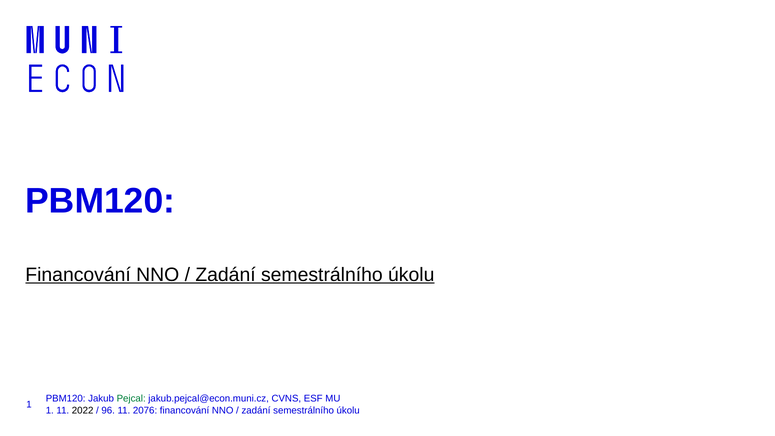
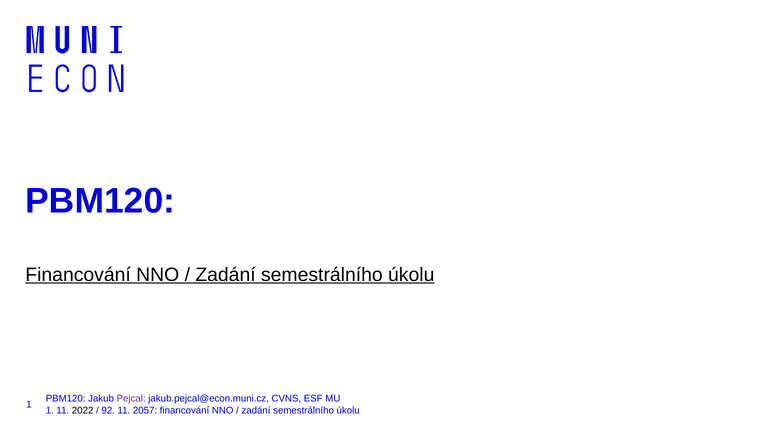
Pejcal colour: green -> purple
96: 96 -> 92
2076: 2076 -> 2057
